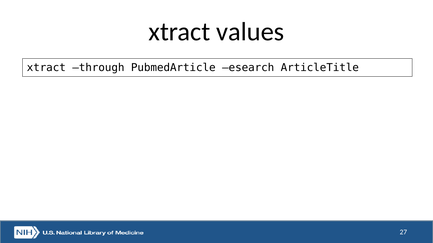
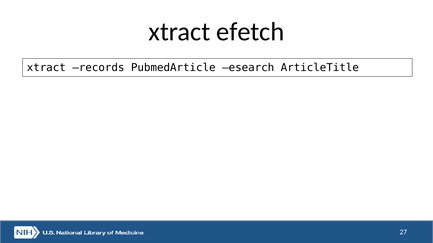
values: values -> efetch
through: through -> records
